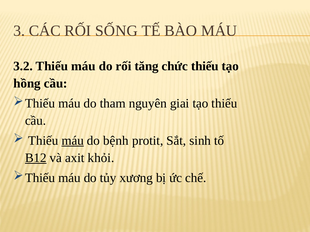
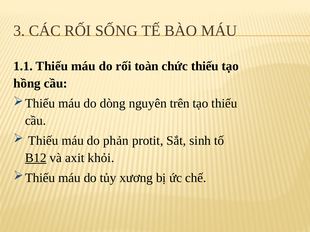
3.2: 3.2 -> 1.1
tăng: tăng -> toàn
tham: tham -> dòng
giai: giai -> trên
máu at (73, 141) underline: present -> none
bệnh: bệnh -> phản
